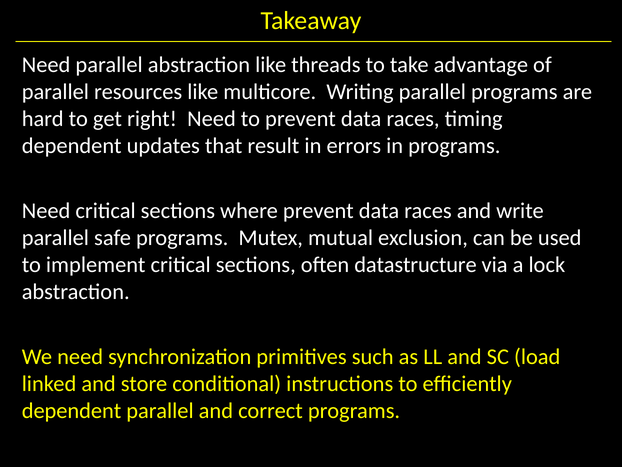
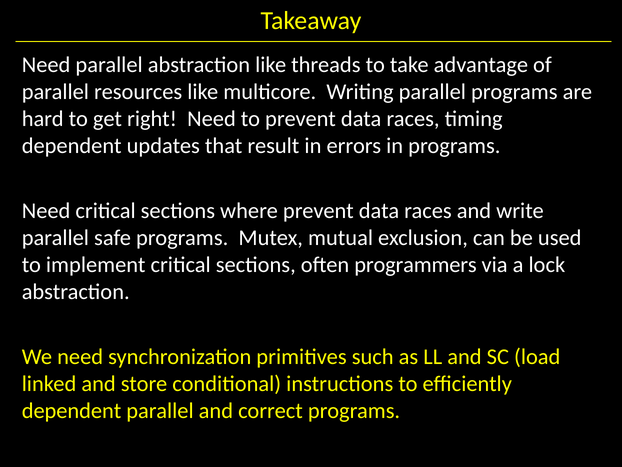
datastructure: datastructure -> programmers
